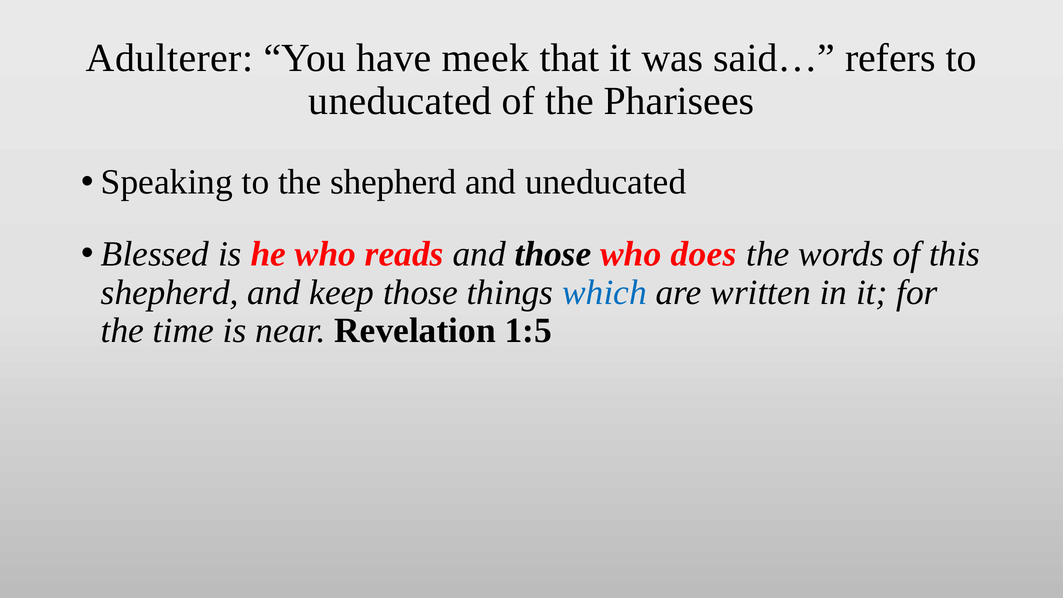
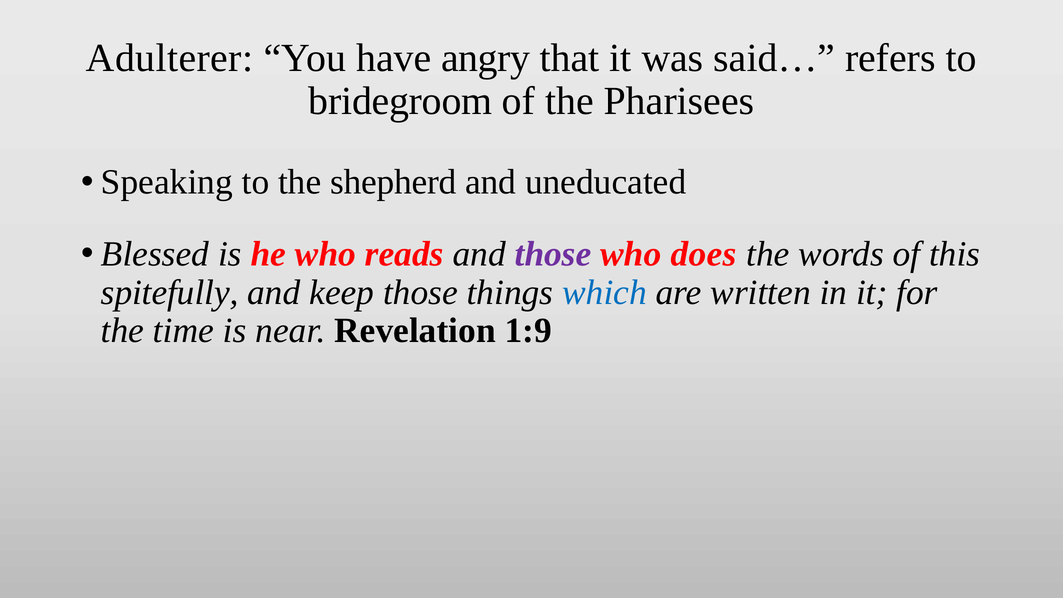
meek: meek -> angry
uneducated at (400, 101): uneducated -> bridegroom
those at (553, 254) colour: black -> purple
shepherd at (170, 292): shepherd -> spitefully
1:5: 1:5 -> 1:9
